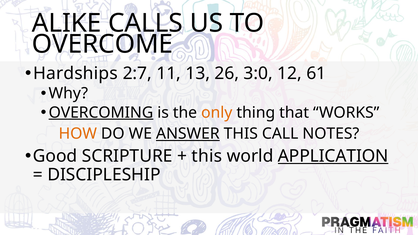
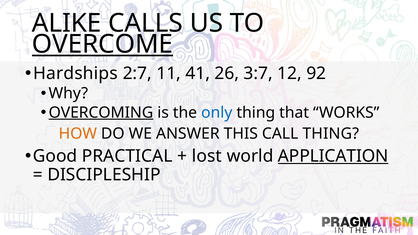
OVERCOME underline: none -> present
13: 13 -> 41
3:0: 3:0 -> 3:7
61: 61 -> 92
only colour: orange -> blue
ANSWER underline: present -> none
CALL NOTES: NOTES -> THING
SCRIPTURE: SCRIPTURE -> PRACTICAL
this at (207, 156): this -> lost
